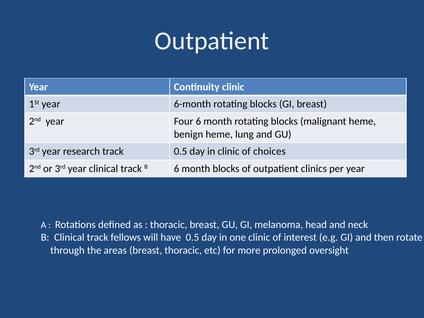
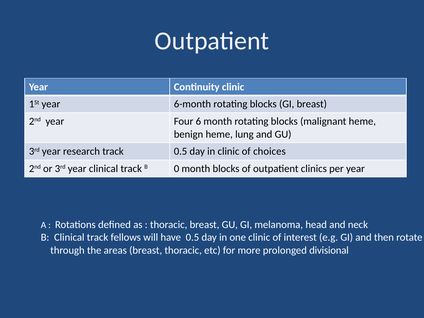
B 6: 6 -> 0
oversight: oversight -> divisional
